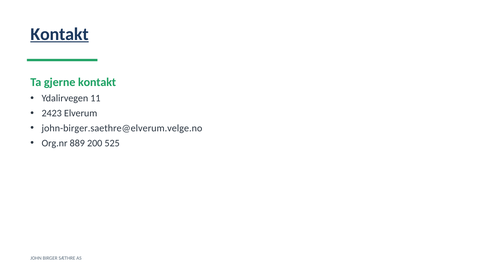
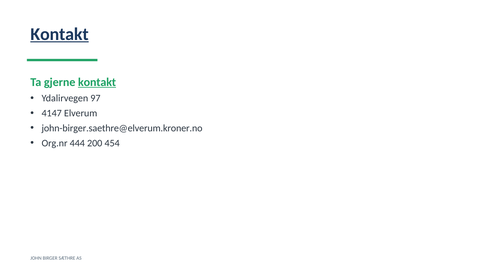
kontakt at (97, 82) underline: none -> present
11: 11 -> 97
2423: 2423 -> 4147
john-birger.saethre@elverum.velge.no: john-birger.saethre@elverum.velge.no -> john-birger.saethre@elverum.kroner.no
889: 889 -> 444
525: 525 -> 454
